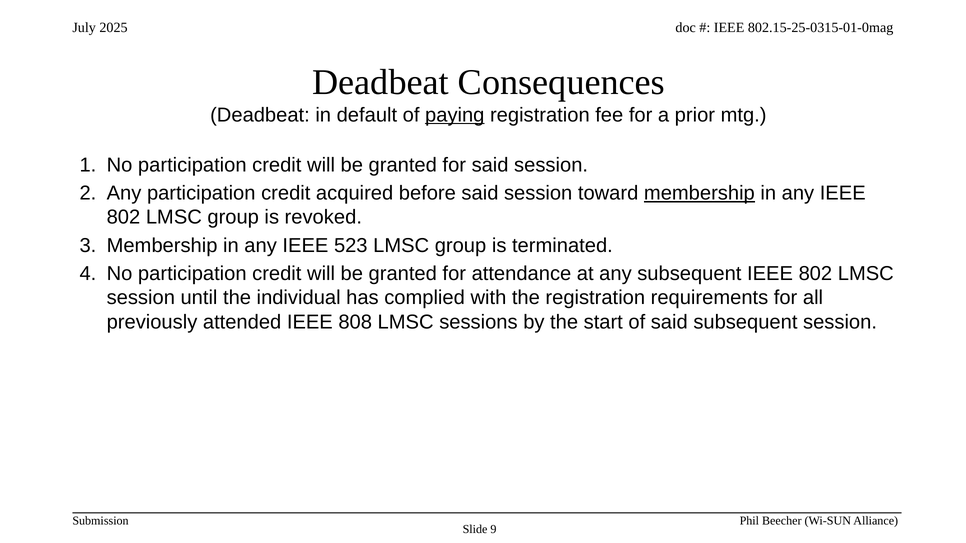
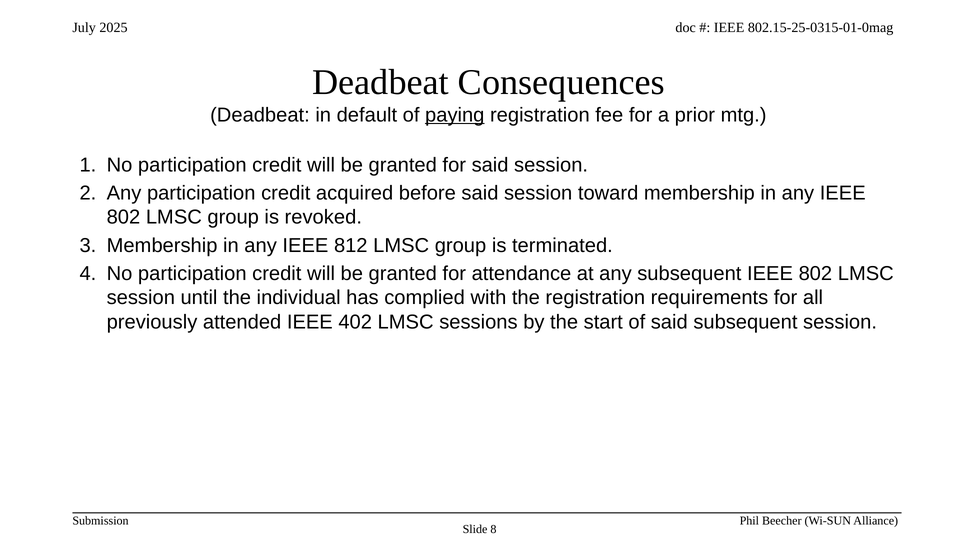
membership at (699, 193) underline: present -> none
523: 523 -> 812
808: 808 -> 402
9: 9 -> 8
